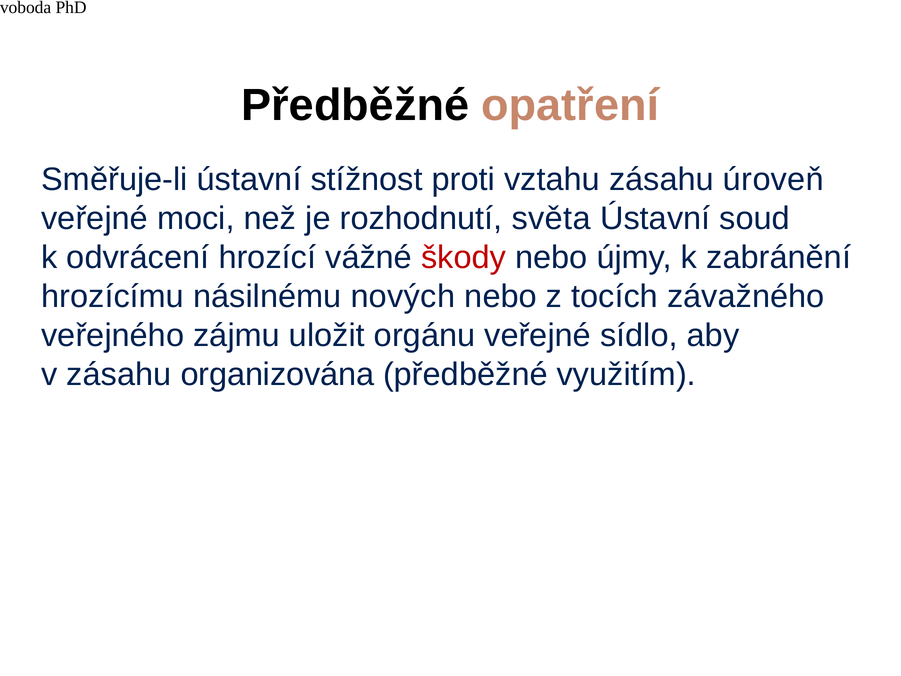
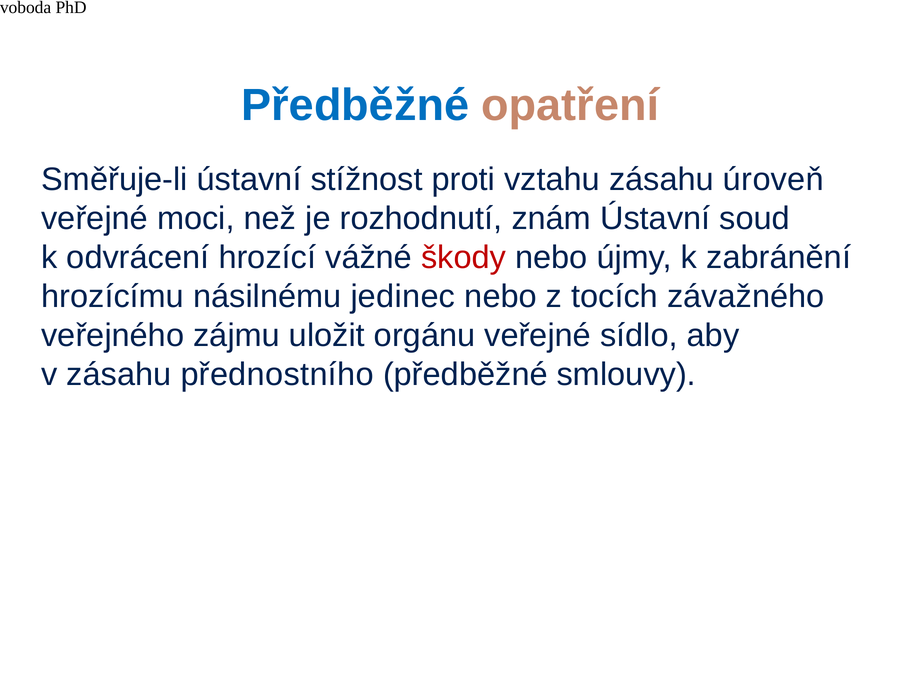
Předběžné at (355, 105) colour: black -> blue
světa: světa -> znám
nových: nových -> jedinec
organizována: organizována -> přednostního
využitím: využitím -> smlouvy
